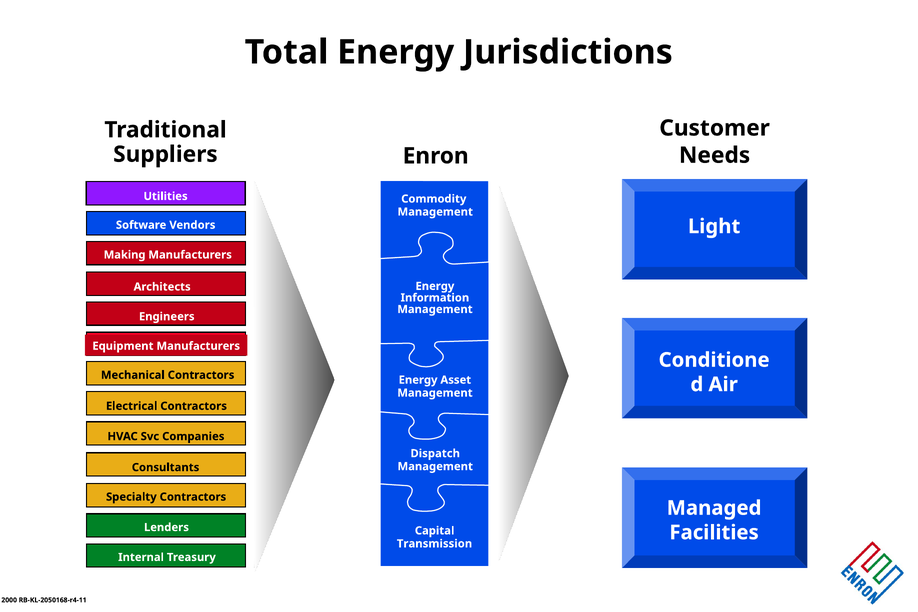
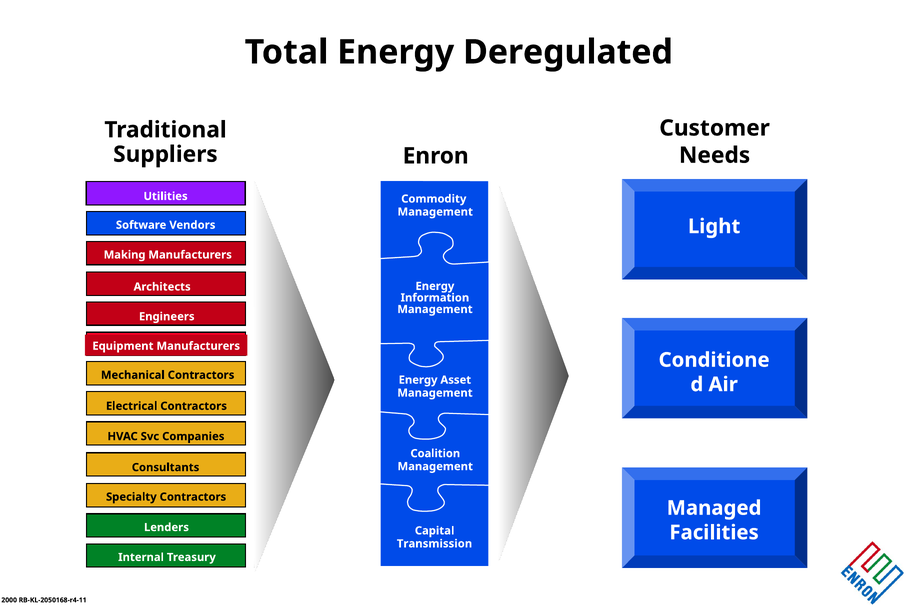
Jurisdictions: Jurisdictions -> Deregulated
Dispatch: Dispatch -> Coalition
